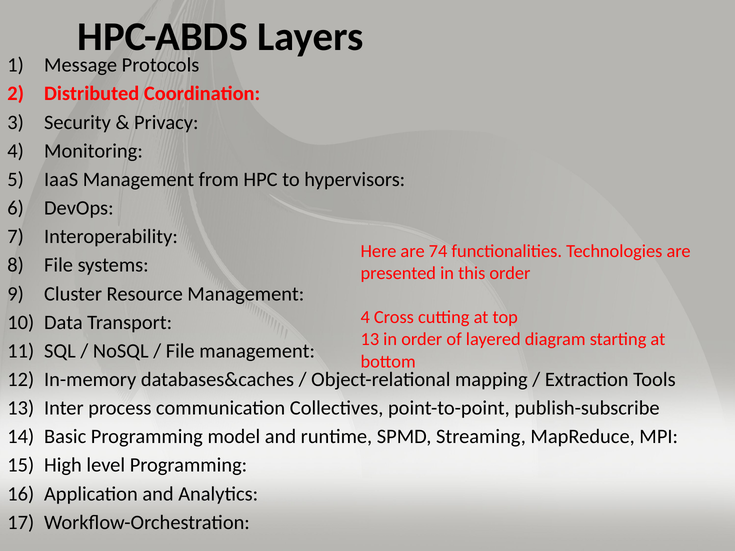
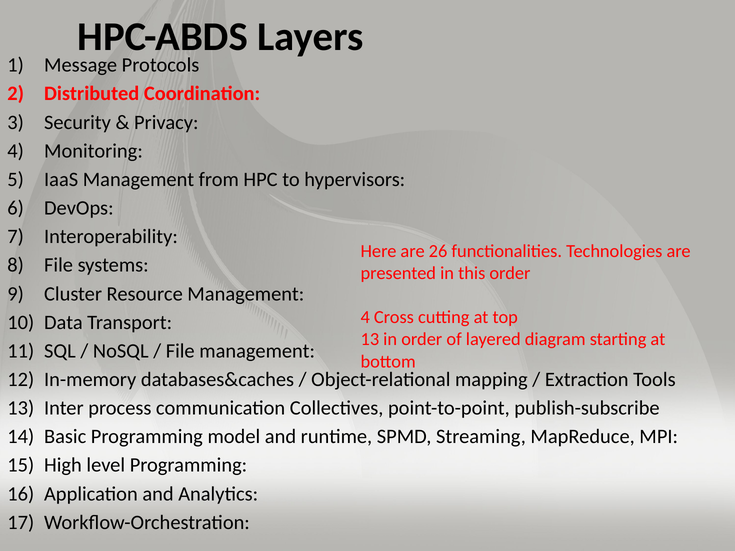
74: 74 -> 26
